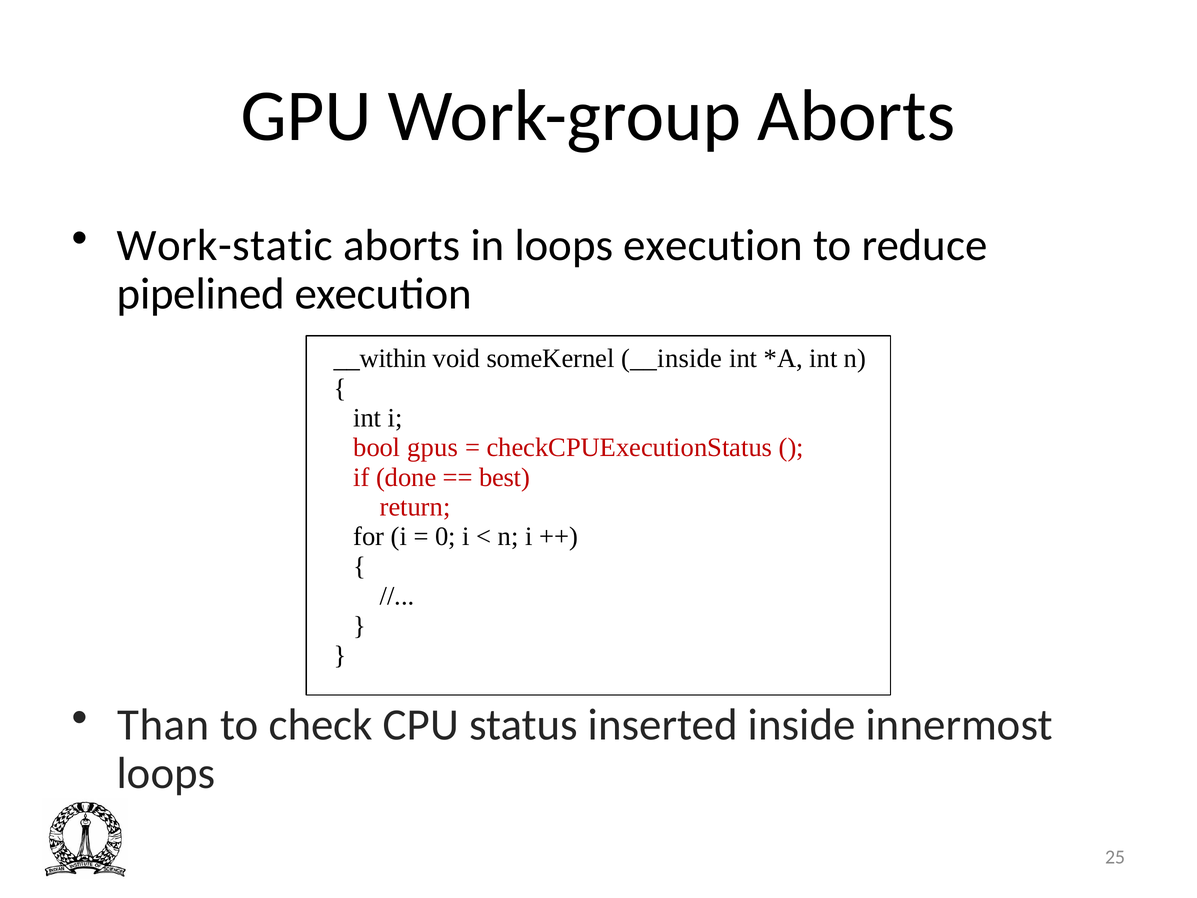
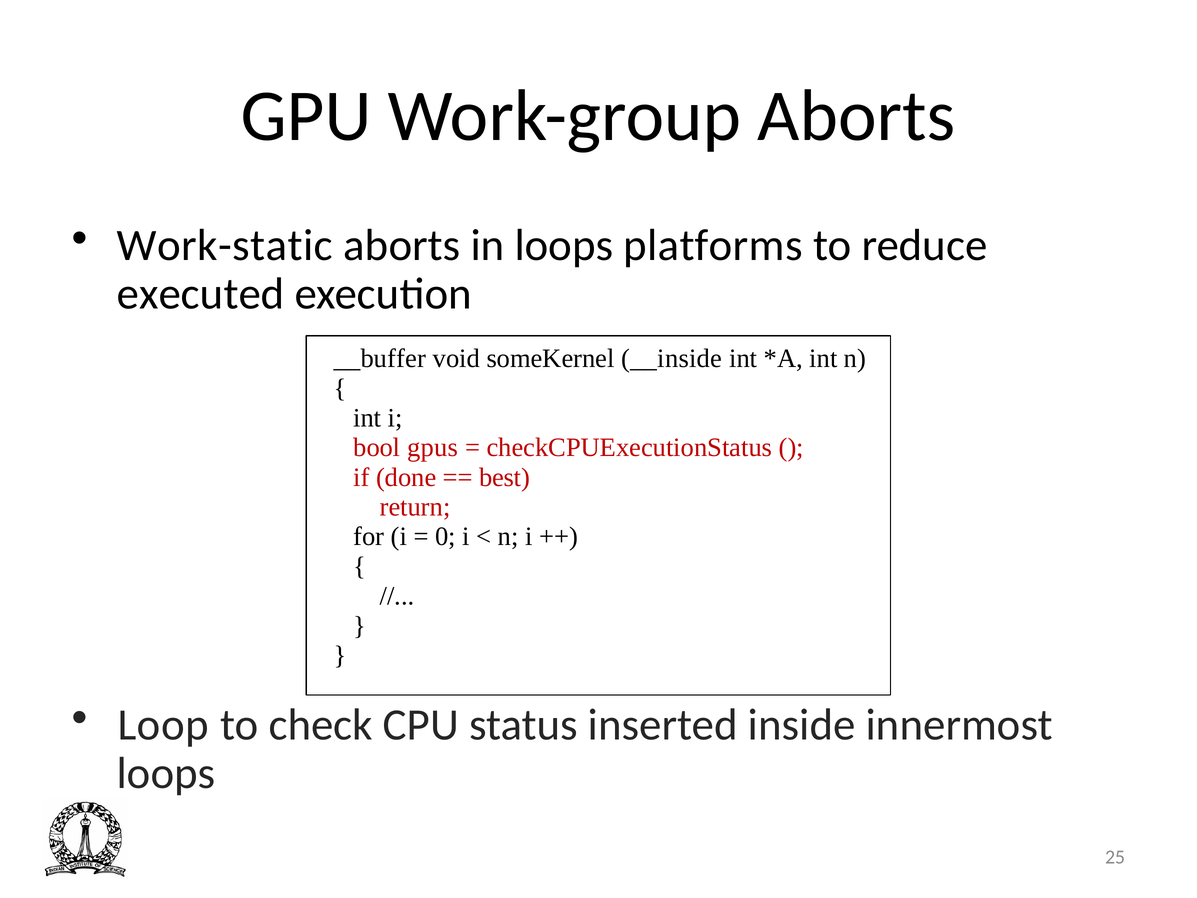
loops execution: execution -> platforms
pipelined: pipelined -> executed
__within: __within -> __buffer
Than: Than -> Loop
